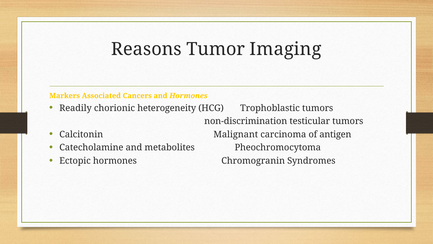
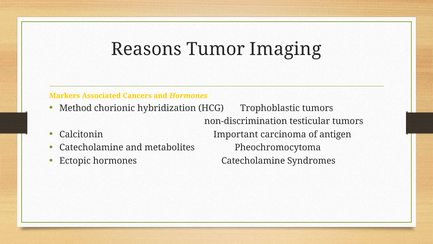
Readily: Readily -> Method
heterogeneity: heterogeneity -> hybridization
Malignant: Malignant -> Important
hormones Chromogranin: Chromogranin -> Catecholamine
